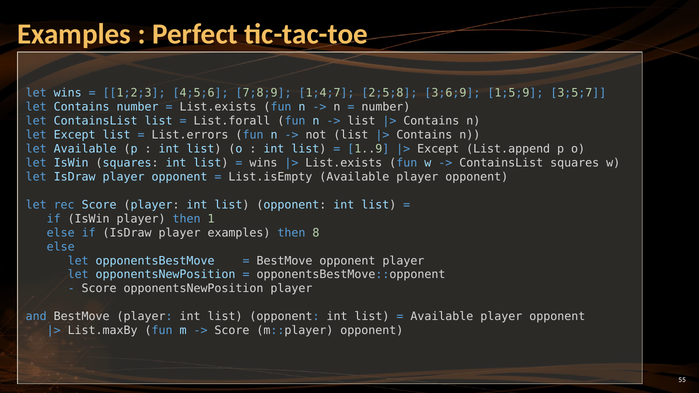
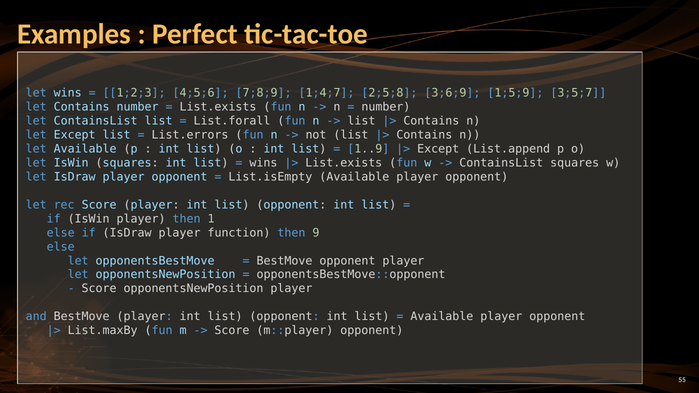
player examples: examples -> function
8: 8 -> 9
